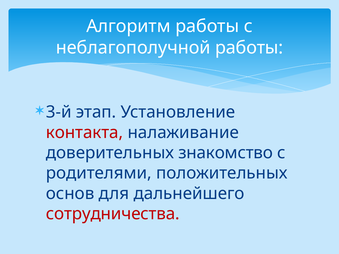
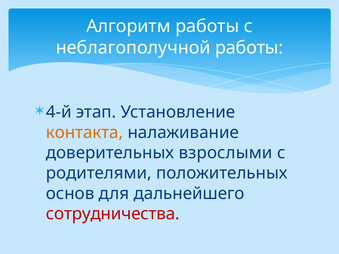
3-й: 3-й -> 4-й
контакта colour: red -> orange
знакомство: знакомство -> взрослыми
